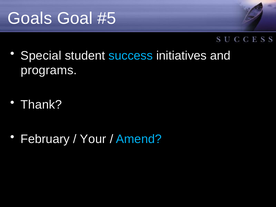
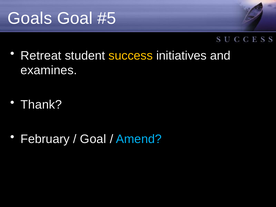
Special: Special -> Retreat
success colour: light blue -> yellow
programs: programs -> examines
Your at (93, 139): Your -> Goal
